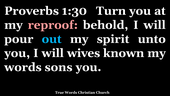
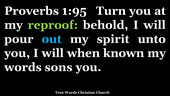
1:30: 1:30 -> 1:95
reproof colour: pink -> light green
wives: wives -> when
